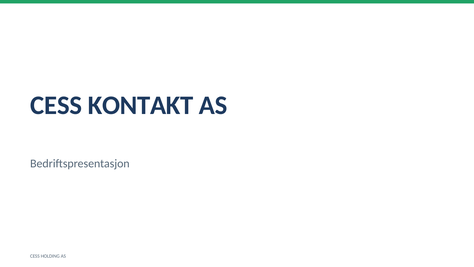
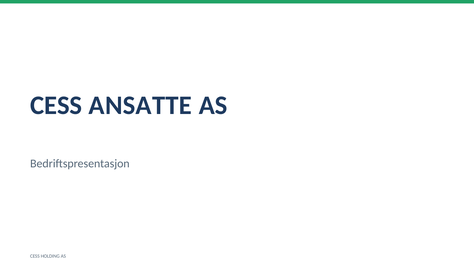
KONTAKT: KONTAKT -> ANSATTE
